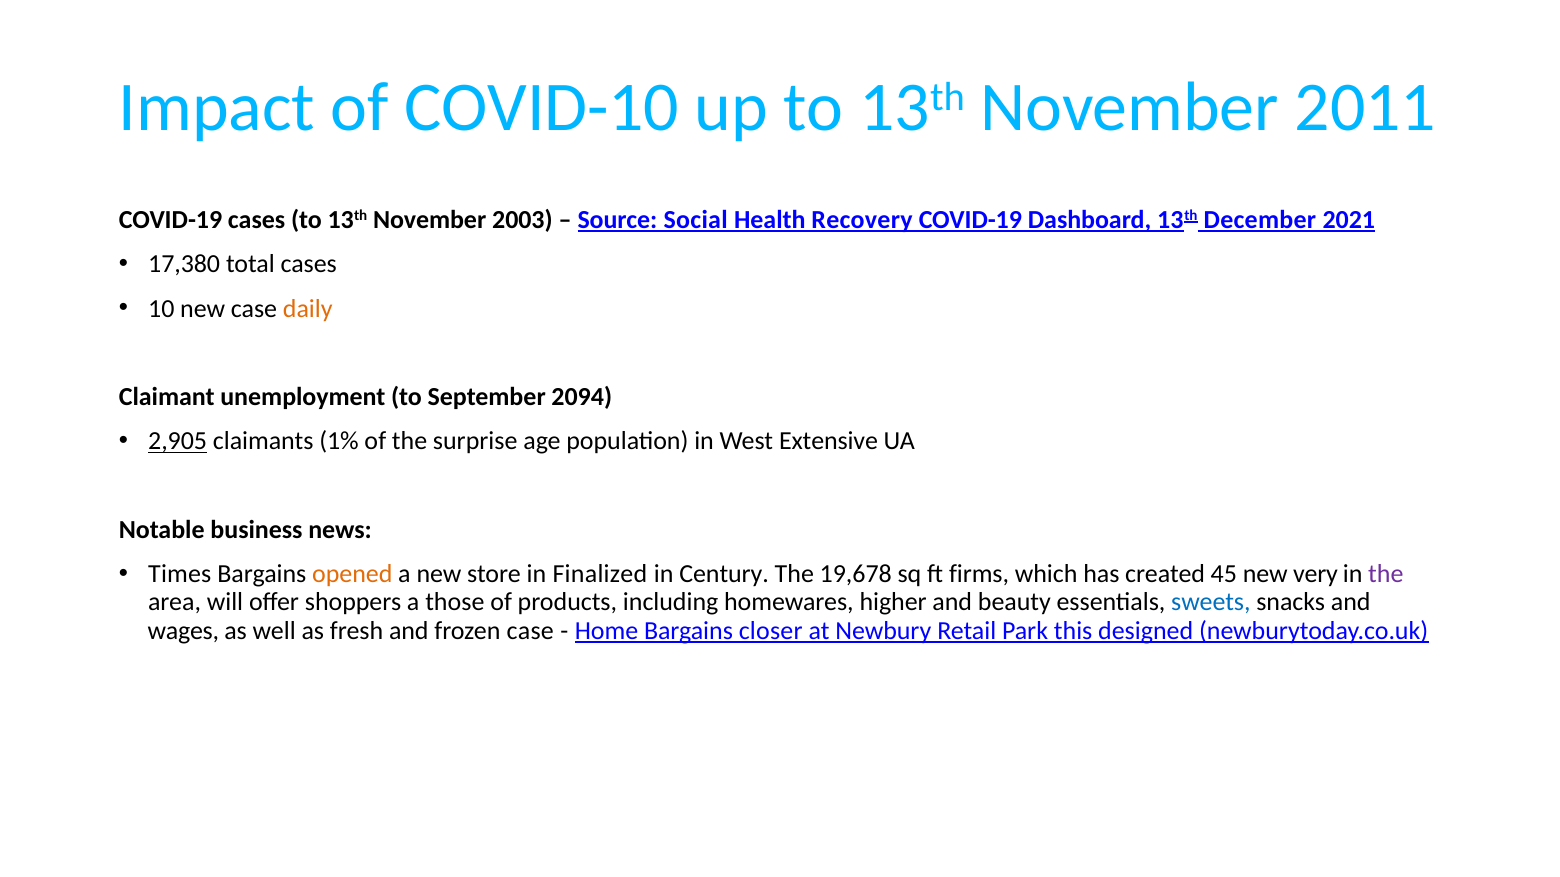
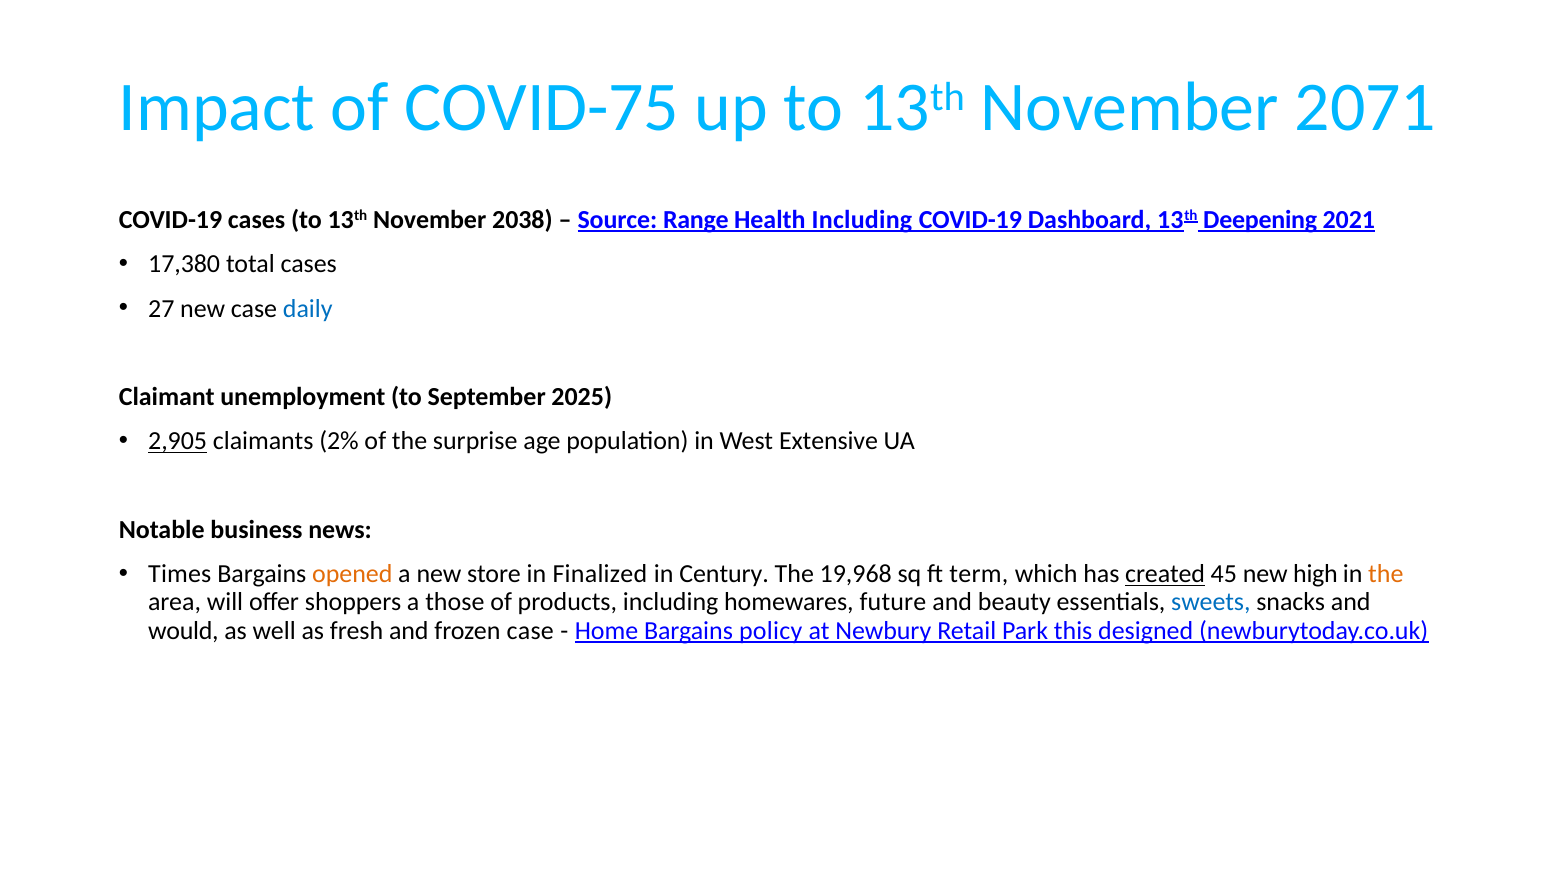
COVID-10: COVID-10 -> COVID-75
2011: 2011 -> 2071
2003: 2003 -> 2038
Social: Social -> Range
Health Recovery: Recovery -> Including
December: December -> Deepening
10: 10 -> 27
daily colour: orange -> blue
2094: 2094 -> 2025
1%: 1% -> 2%
19,678: 19,678 -> 19,968
firms: firms -> term
created underline: none -> present
very: very -> high
the at (1386, 575) colour: purple -> orange
higher: higher -> future
wages: wages -> would
closer: closer -> policy
